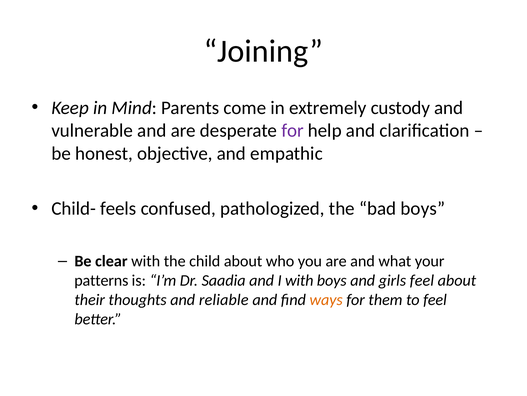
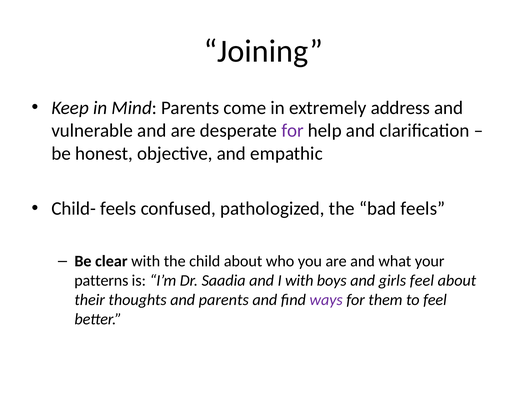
custody: custody -> address
bad boys: boys -> feels
and reliable: reliable -> parents
ways colour: orange -> purple
